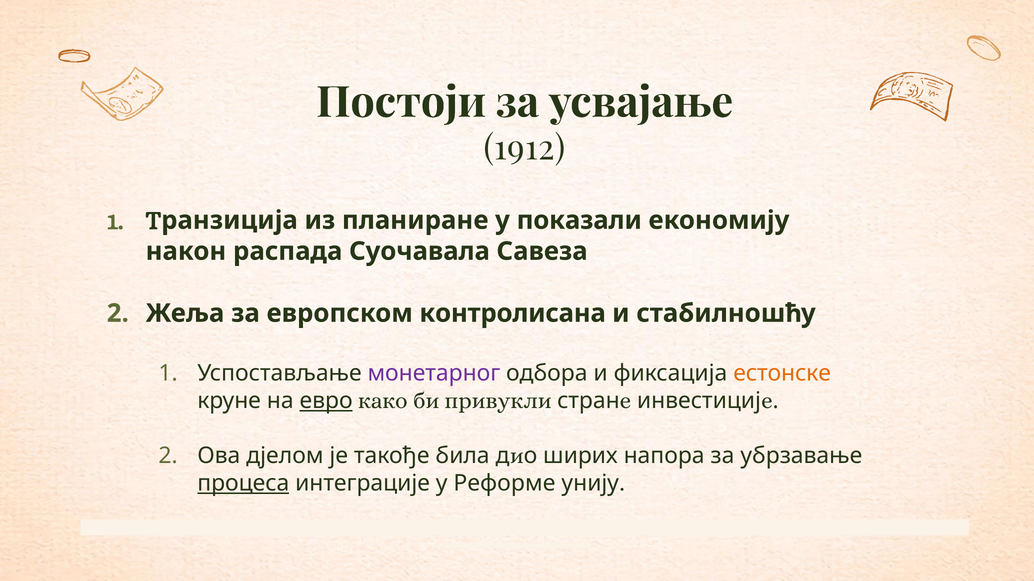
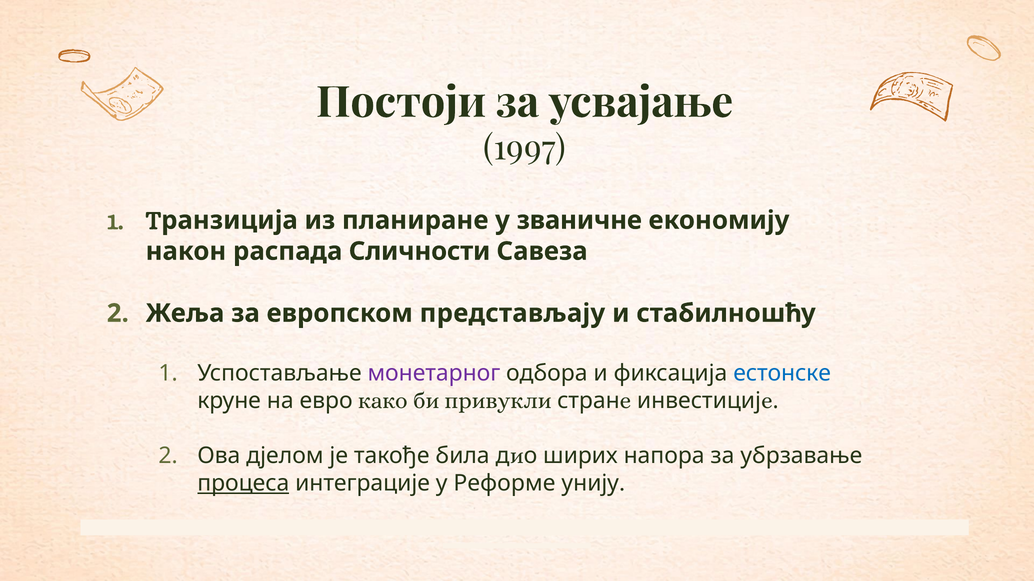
1912: 1912 -> 1997
показали: показали -> званичне
Суочавала: Суочавала -> Сличности
контролисана: контролисана -> представљају
естонске colour: orange -> blue
евро underline: present -> none
